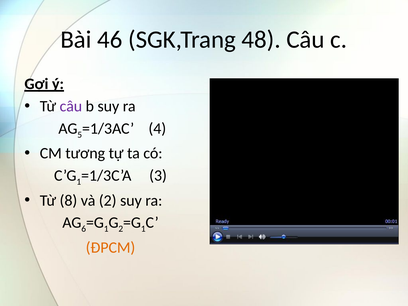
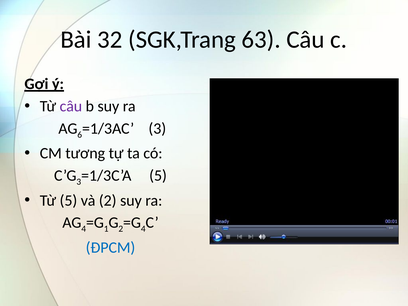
46: 46 -> 32
48: 48 -> 63
5: 5 -> 6
4 at (157, 129): 4 -> 3
1 at (79, 182): 1 -> 3
3 at (158, 176): 3 -> 5
Từ 8: 8 -> 5
6 at (84, 229): 6 -> 4
1 at (143, 229): 1 -> 4
ĐPCM colour: orange -> blue
